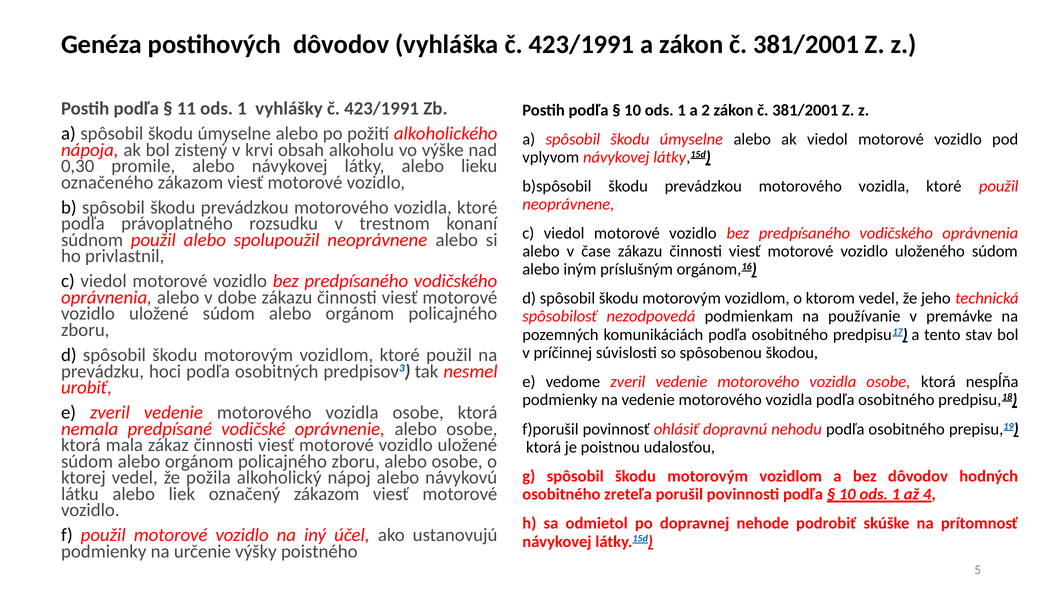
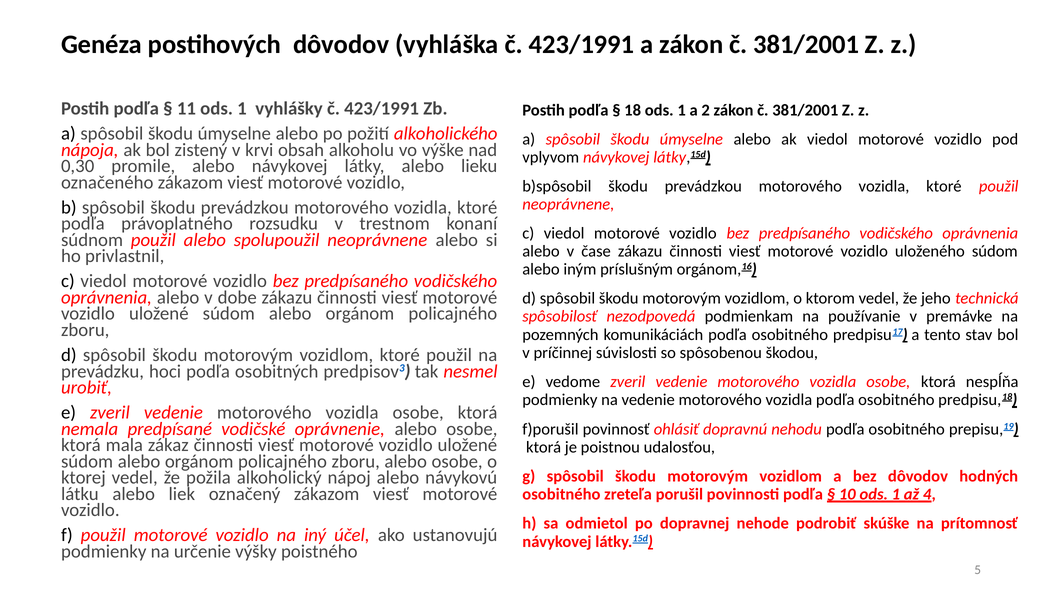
10 at (633, 110): 10 -> 18
